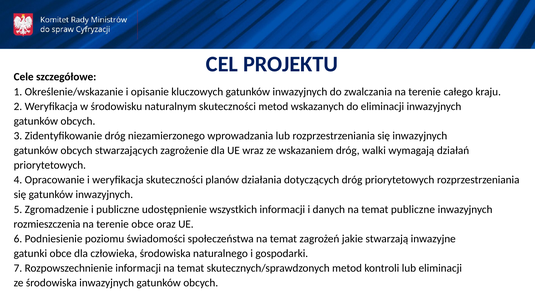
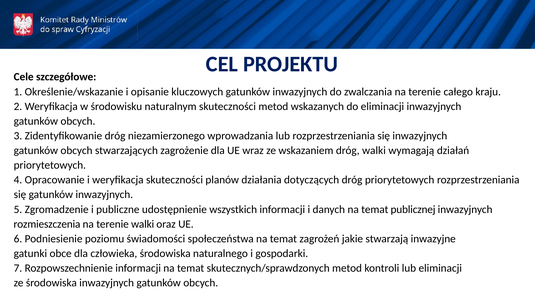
temat publiczne: publiczne -> publicznej
terenie obce: obce -> walki
